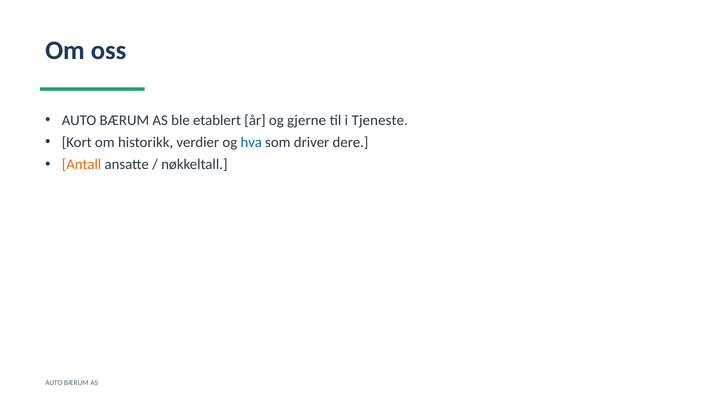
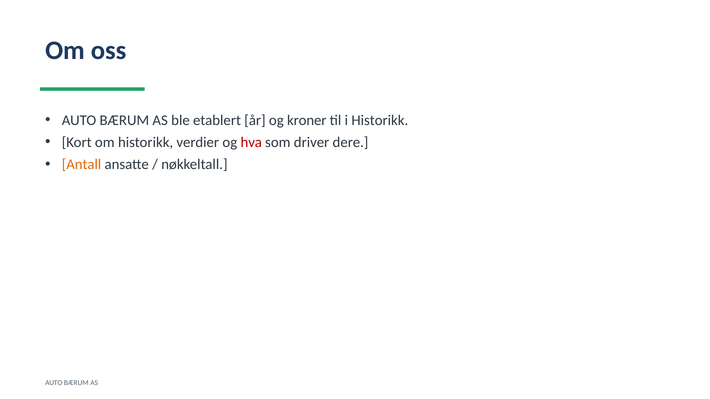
gjerne: gjerne -> kroner
i Tjeneste: Tjeneste -> Historikk
hva colour: blue -> red
